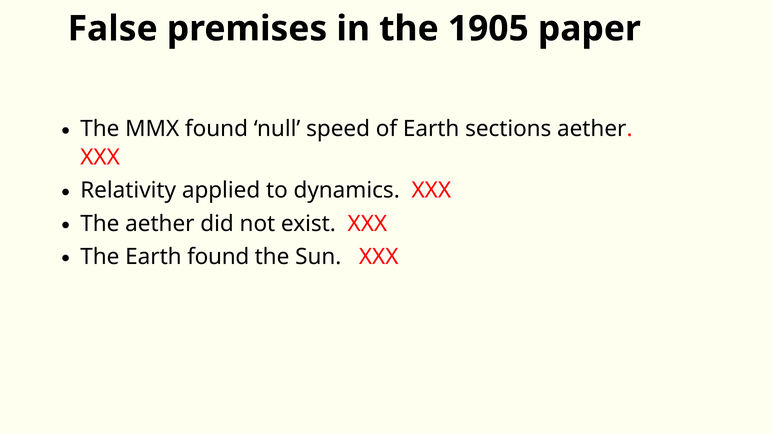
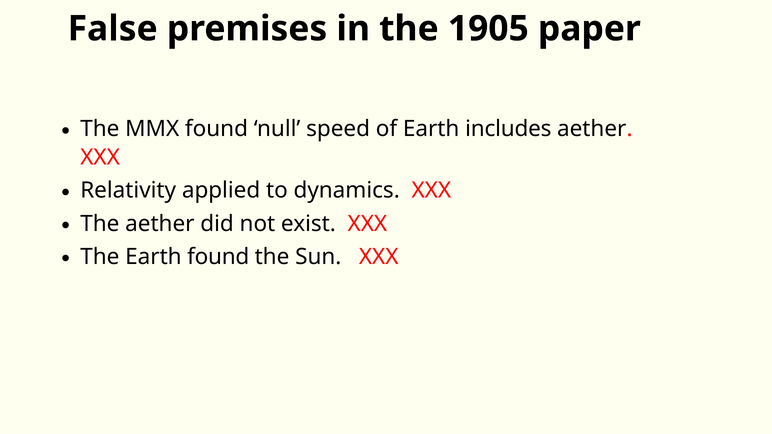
sections: sections -> includes
